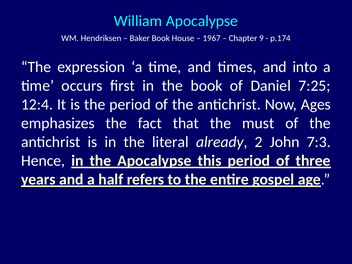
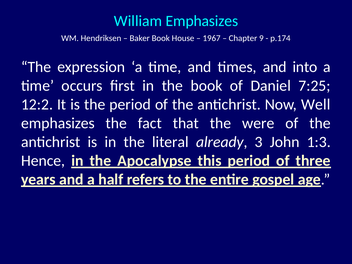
William Apocalypse: Apocalypse -> Emphasizes
12:4: 12:4 -> 12:2
Ages: Ages -> Well
must: must -> were
2: 2 -> 3
7:3: 7:3 -> 1:3
